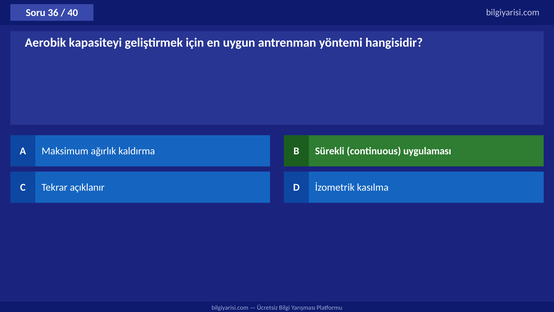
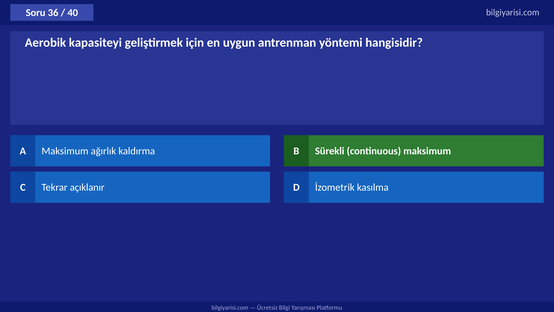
continuous uygulaması: uygulaması -> maksimum
